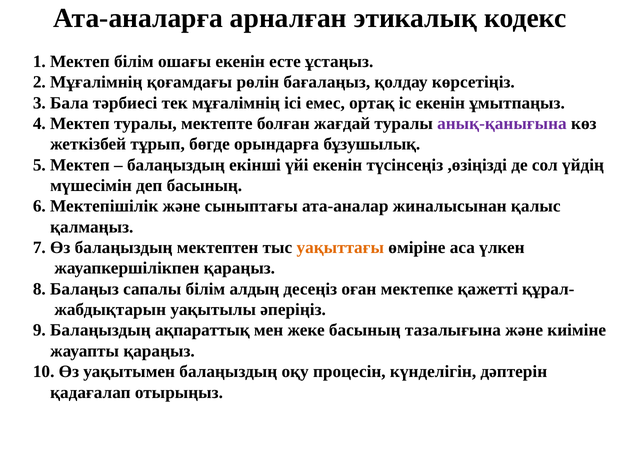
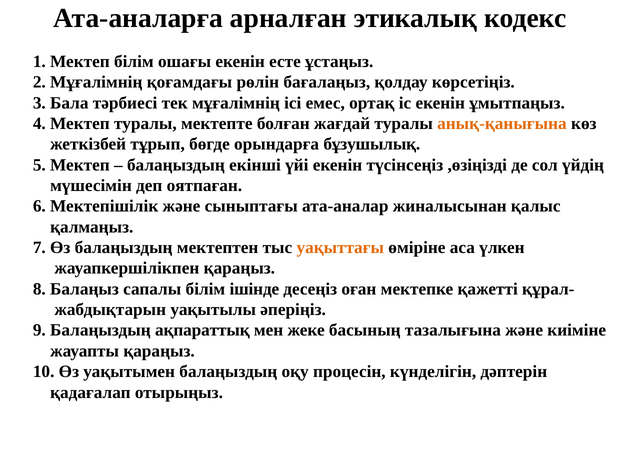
анық-қанығына colour: purple -> orange
деп басының: басының -> оятпаған
алдың: алдың -> iшiнде
